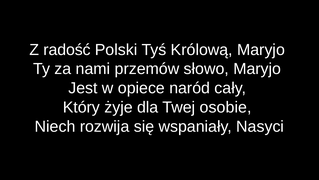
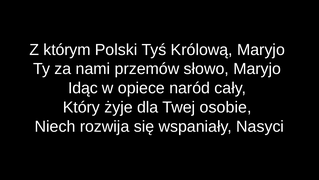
radość: radość -> którym
Jest: Jest -> Idąc
